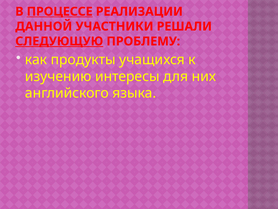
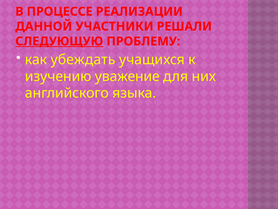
ПРОЦЕССЕ underline: present -> none
продукты: продукты -> убеждать
интересы: интересы -> уважение
